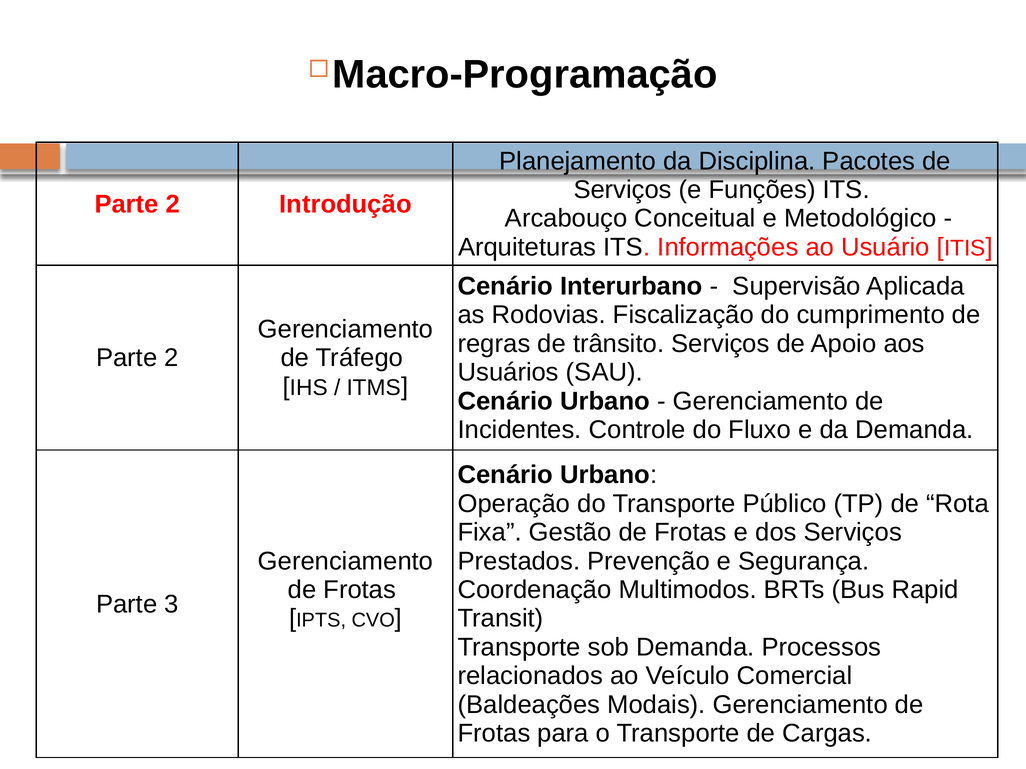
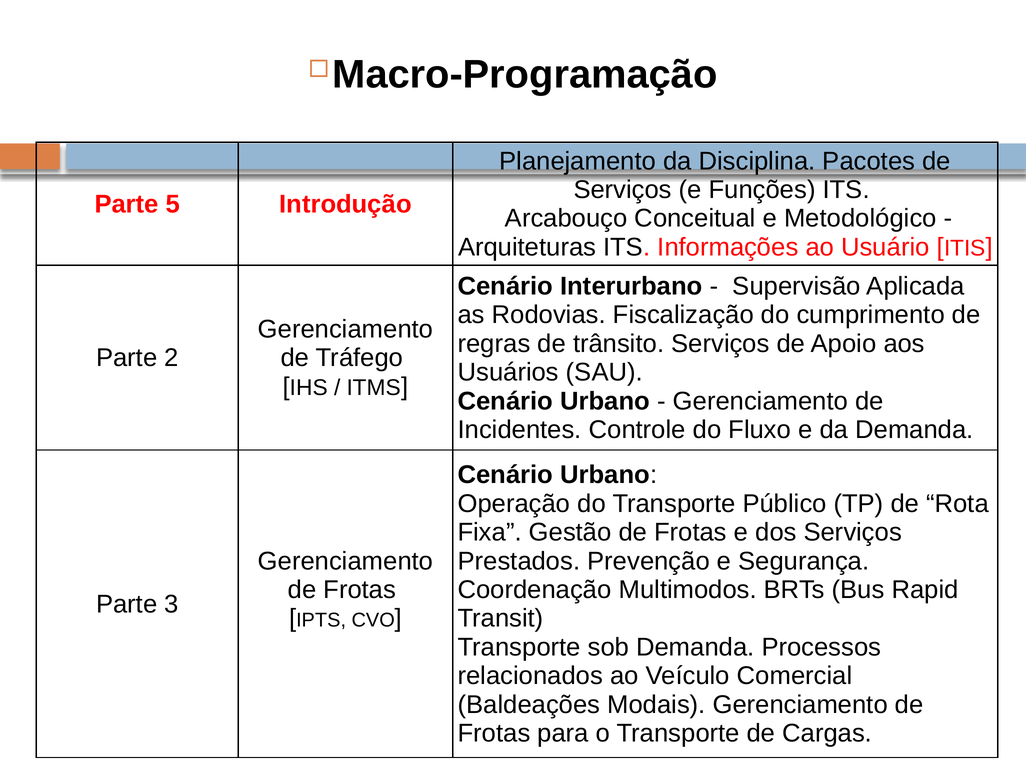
2 at (173, 204): 2 -> 5
